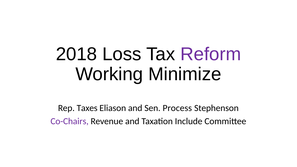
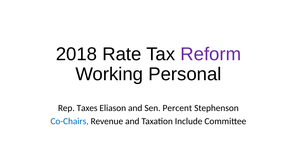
Loss: Loss -> Rate
Minimize: Minimize -> Personal
Process: Process -> Percent
Co-Chairs colour: purple -> blue
